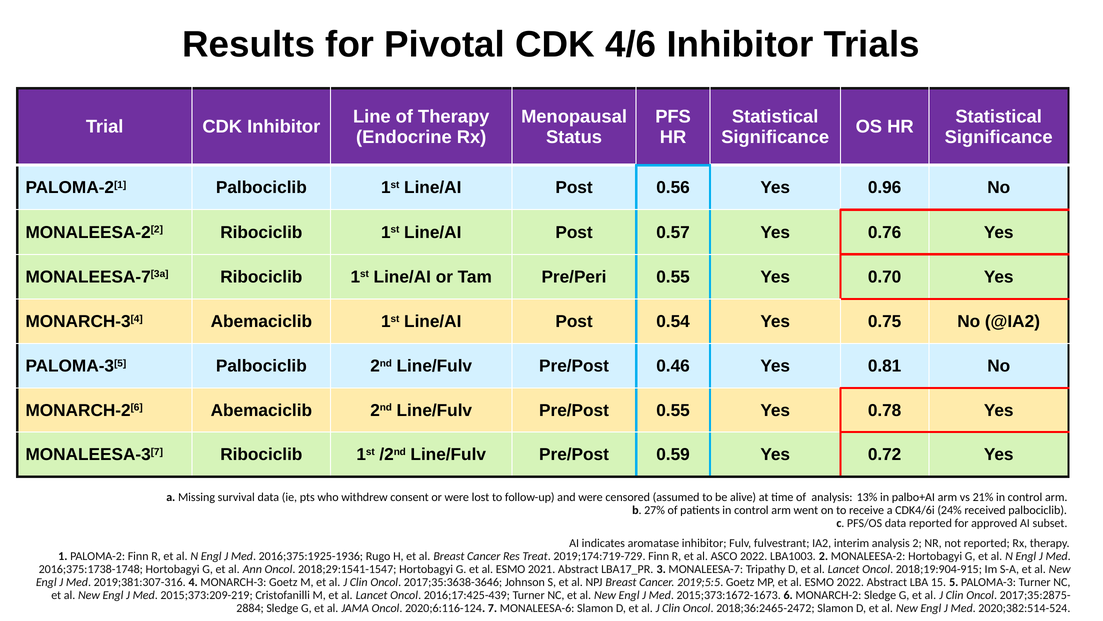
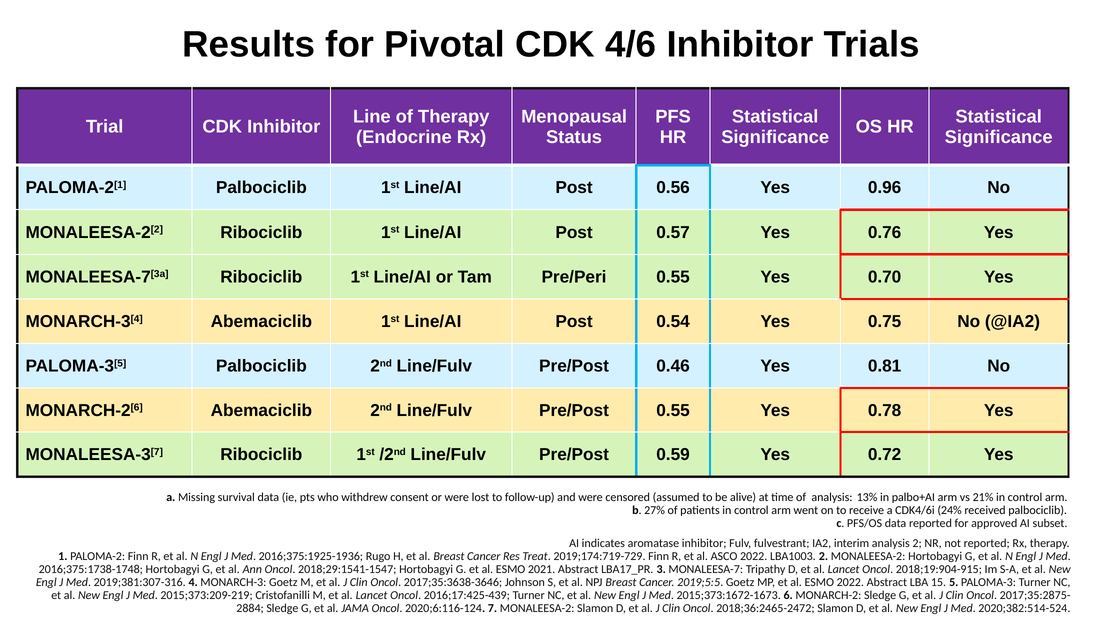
7 MONALEESA-6: MONALEESA-6 -> MONALEESA-2
